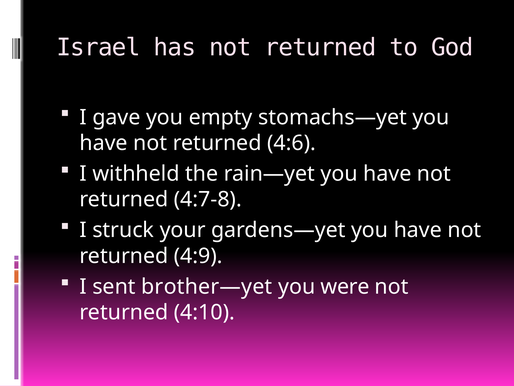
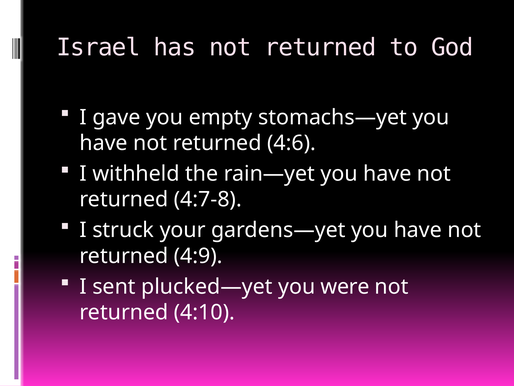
brother—yet: brother—yet -> plucked—yet
